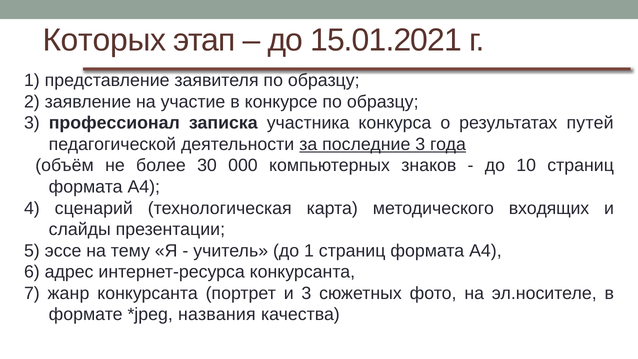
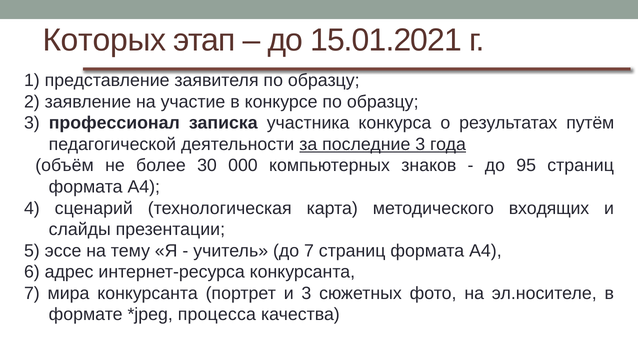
путей: путей -> путём
10: 10 -> 95
до 1: 1 -> 7
жанр: жанр -> мира
названия: названия -> процесса
